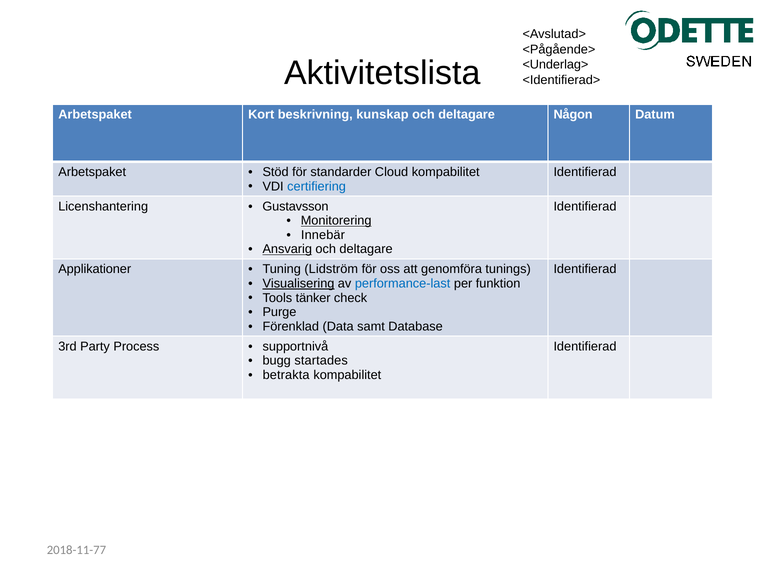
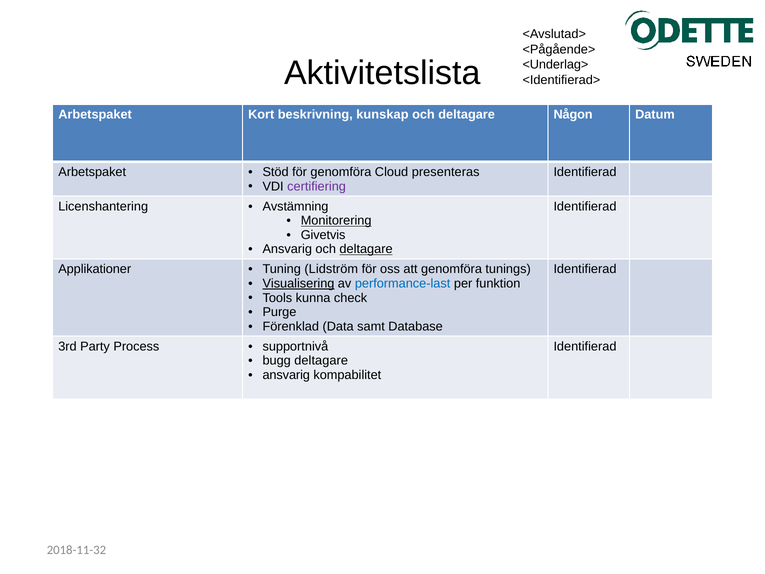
för standarder: standarder -> genomföra
Cloud kompabilitet: kompabilitet -> presenteras
certifiering colour: blue -> purple
Gustavsson: Gustavsson -> Avstämning
Innebär: Innebär -> Givetvis
Ansvarig at (287, 249) underline: present -> none
deltagare at (366, 249) underline: none -> present
tänker: tänker -> kunna
bugg startades: startades -> deltagare
betrakta at (286, 375): betrakta -> ansvarig
2018-11-77: 2018-11-77 -> 2018-11-32
